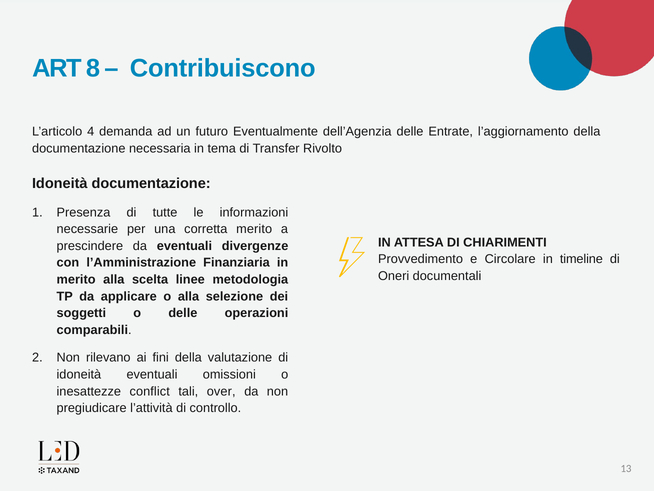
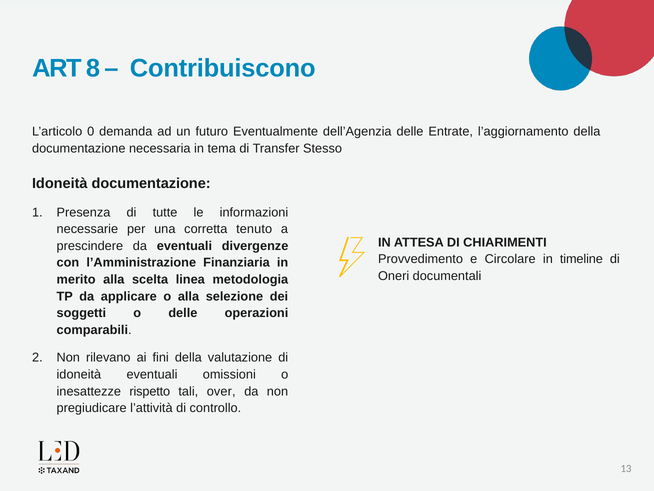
4: 4 -> 0
Rivolto: Rivolto -> Stesso
corretta merito: merito -> tenuto
linee: linee -> linea
conflict: conflict -> rispetto
